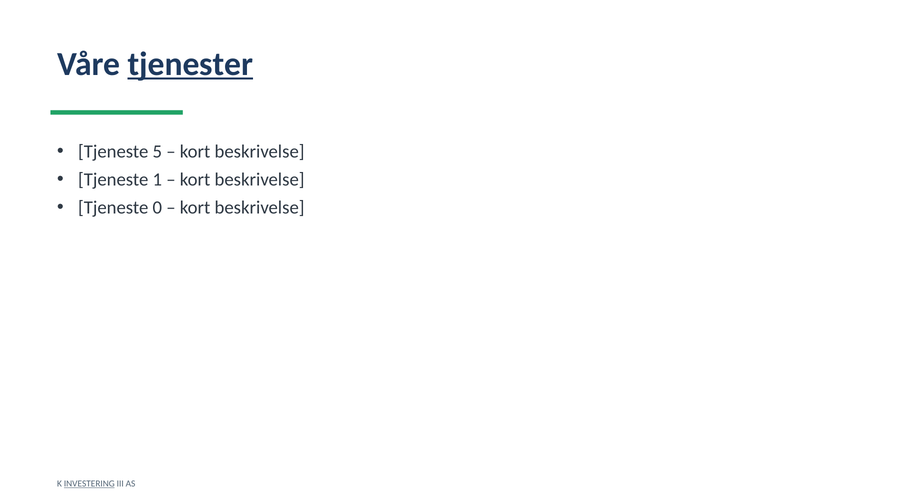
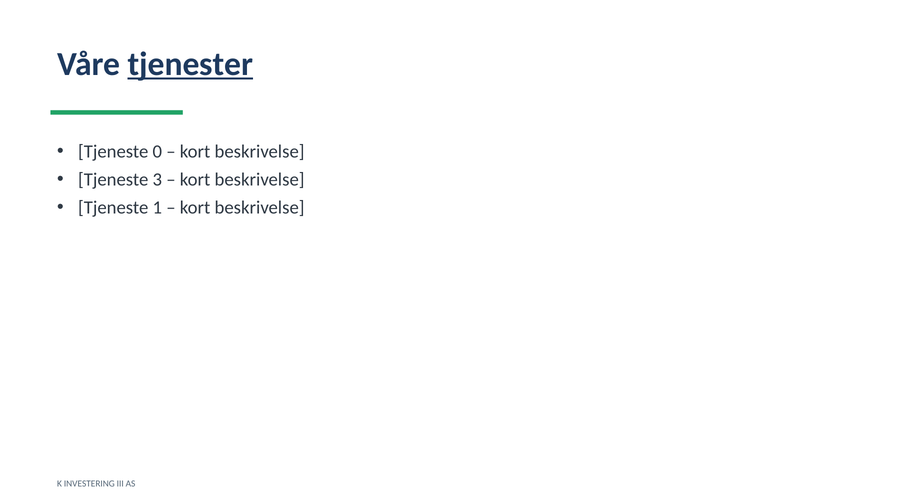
5: 5 -> 0
1: 1 -> 3
0: 0 -> 1
INVESTERING underline: present -> none
